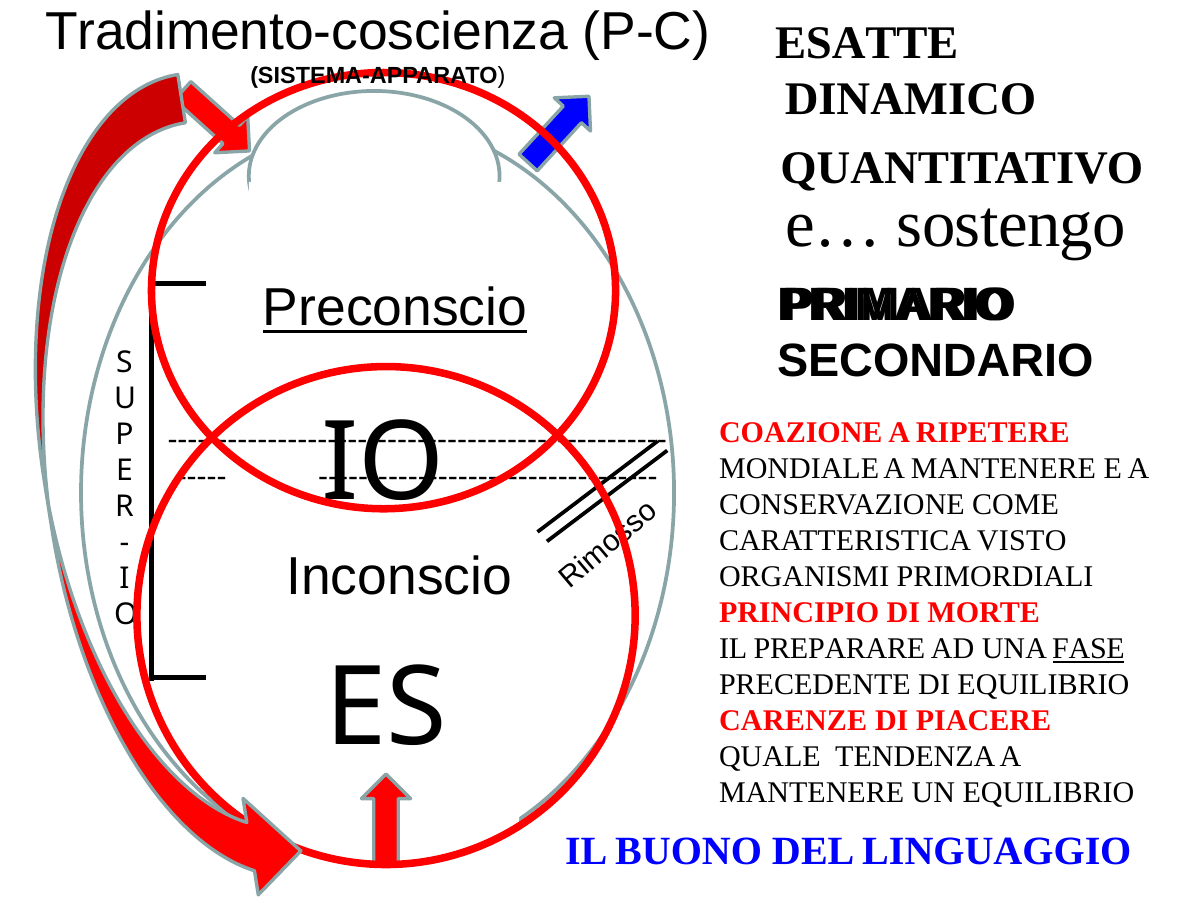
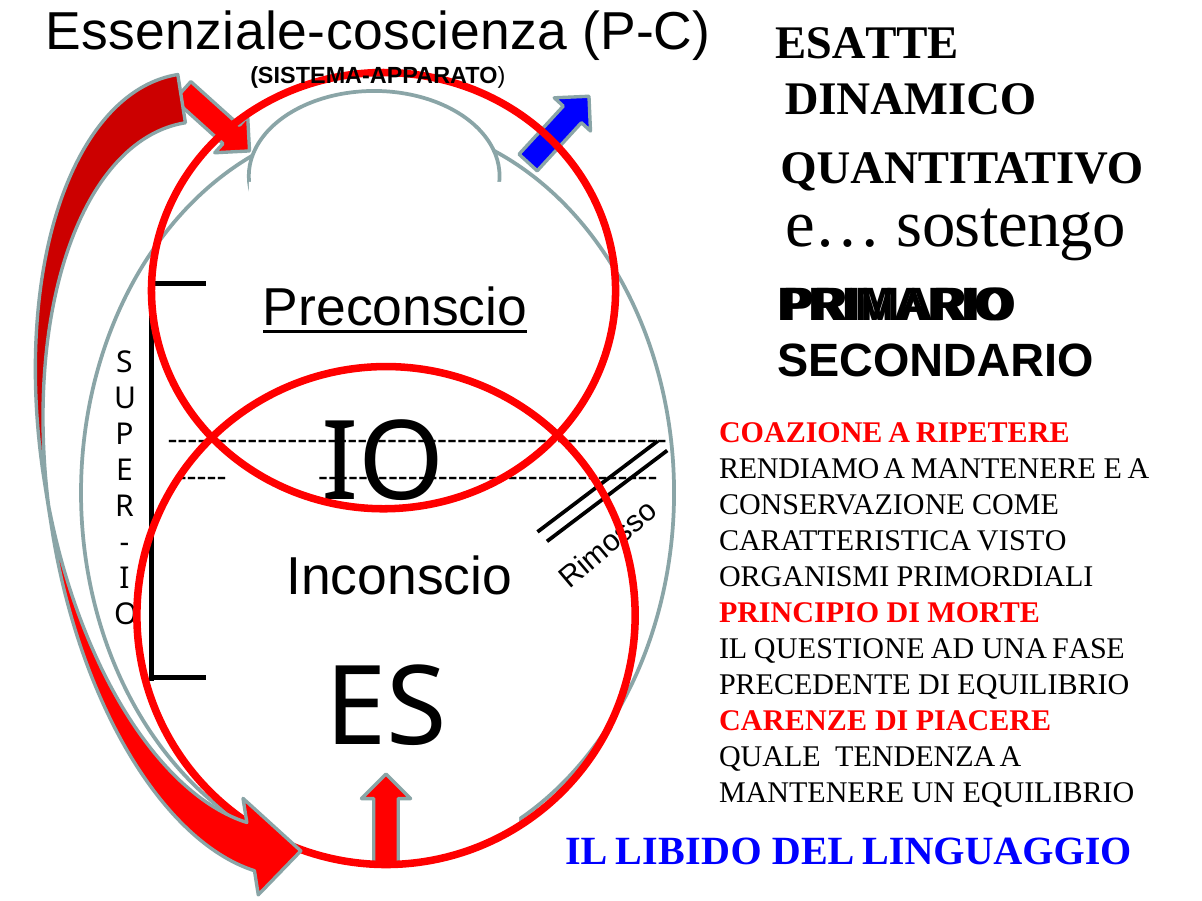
Tradimento-coscienza: Tradimento-coscienza -> Essenziale-coscienza
MONDIALE: MONDIALE -> RENDIAMO
PREPARARE: PREPARARE -> QUESTIONE
FASE underline: present -> none
BUONO: BUONO -> LIBIDO
